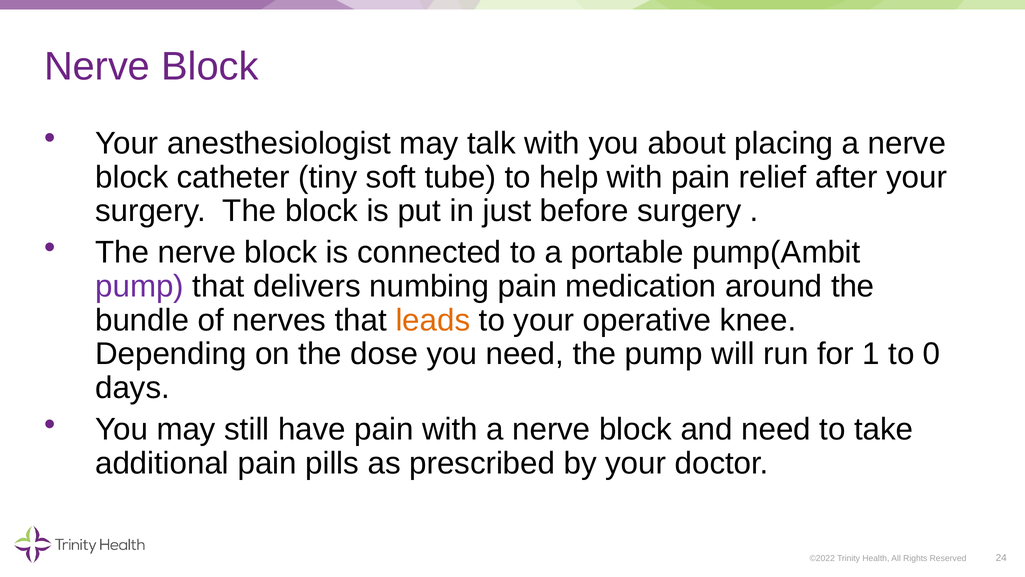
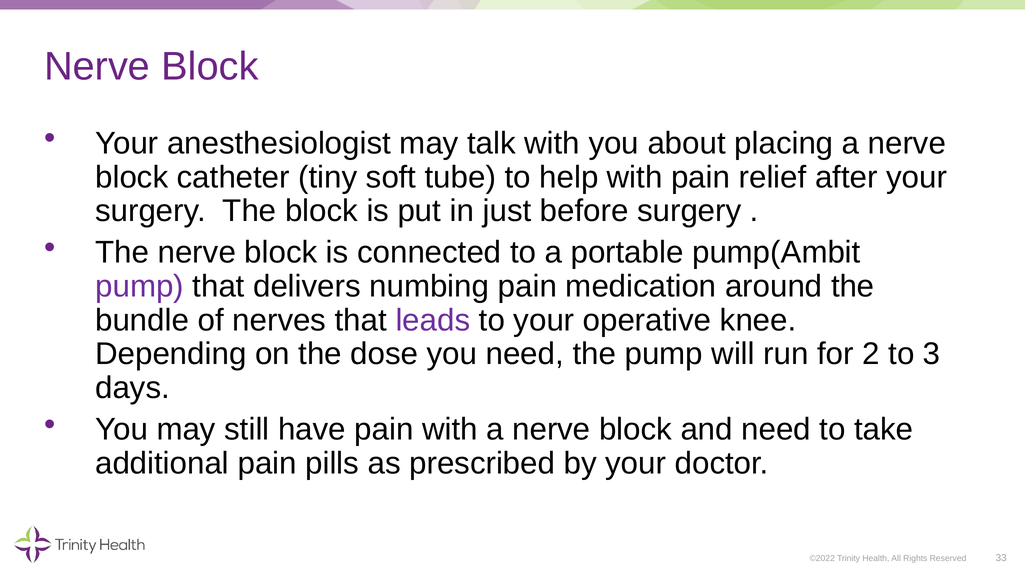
leads colour: orange -> purple
1: 1 -> 2
0: 0 -> 3
24: 24 -> 33
